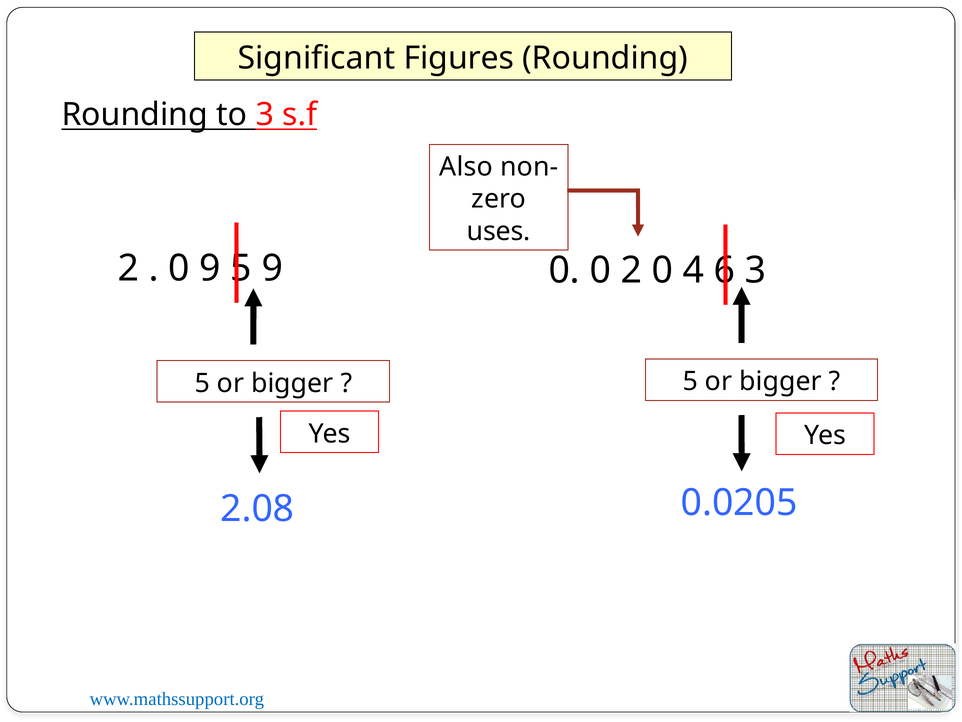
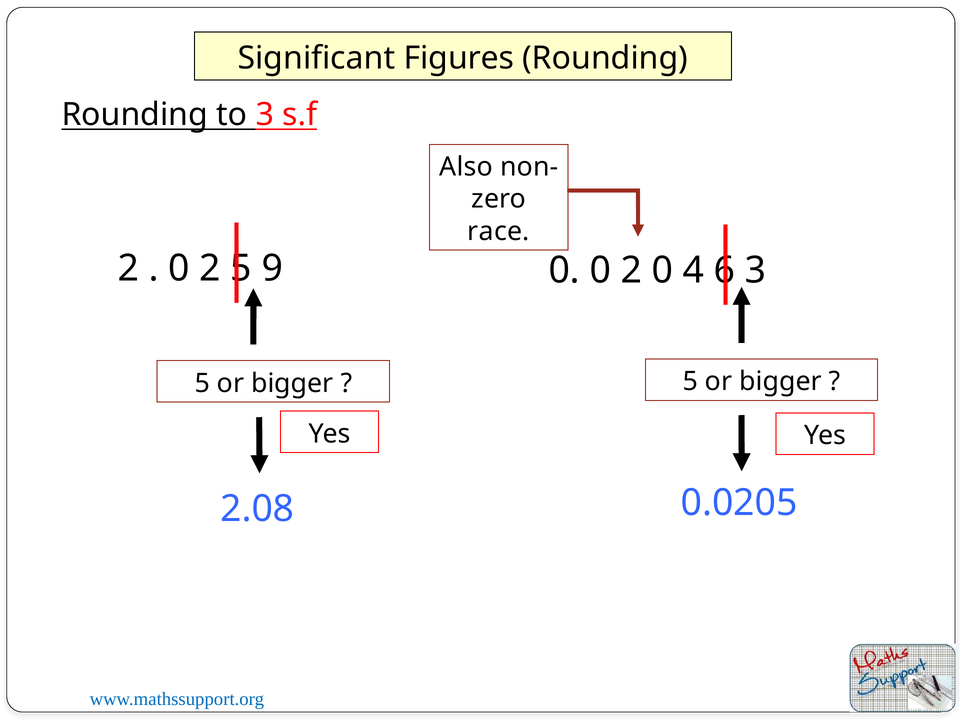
uses: uses -> race
9 at (210, 268): 9 -> 2
